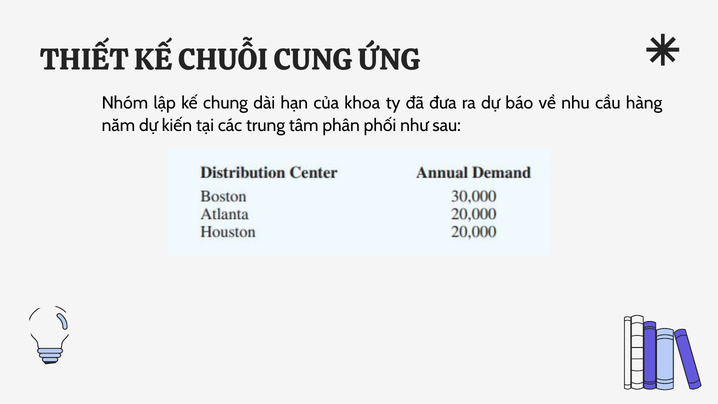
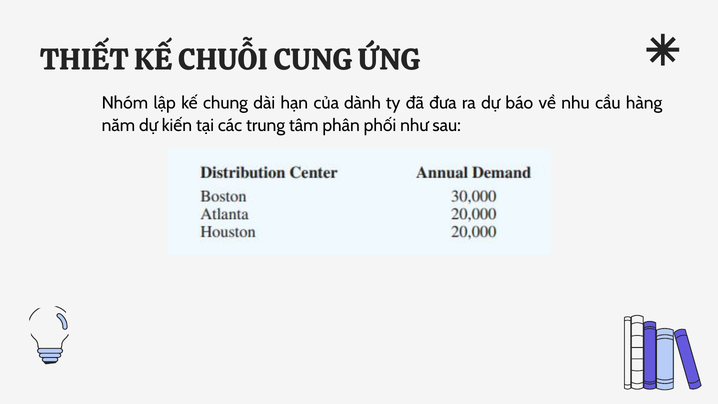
khoa: khoa -> dành
